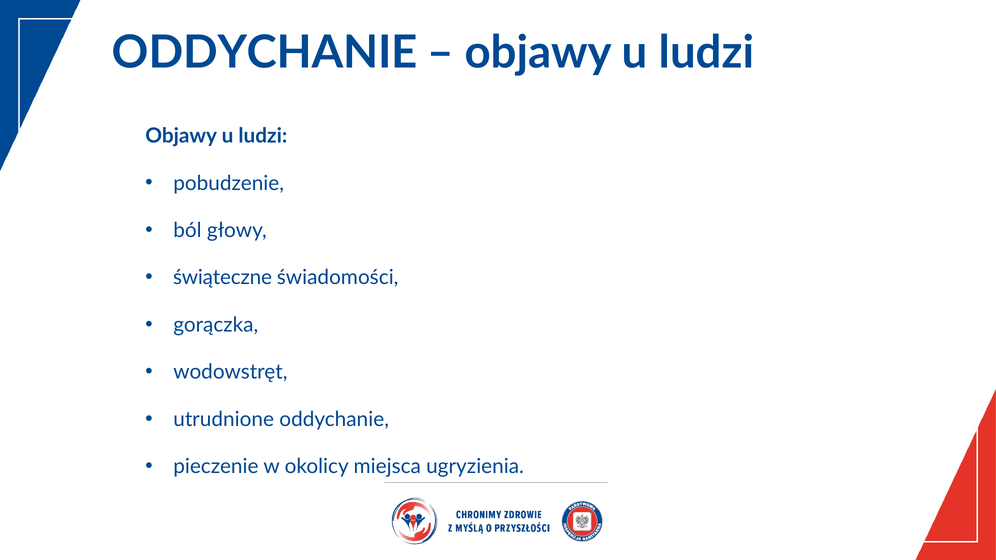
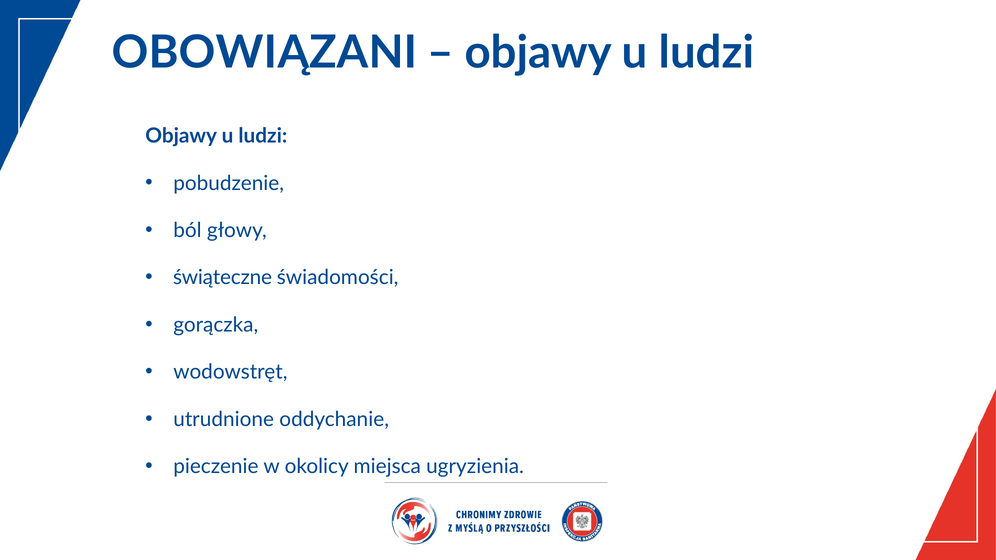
ODDYCHANIE at (265, 53): ODDYCHANIE -> OBOWIĄZANI
